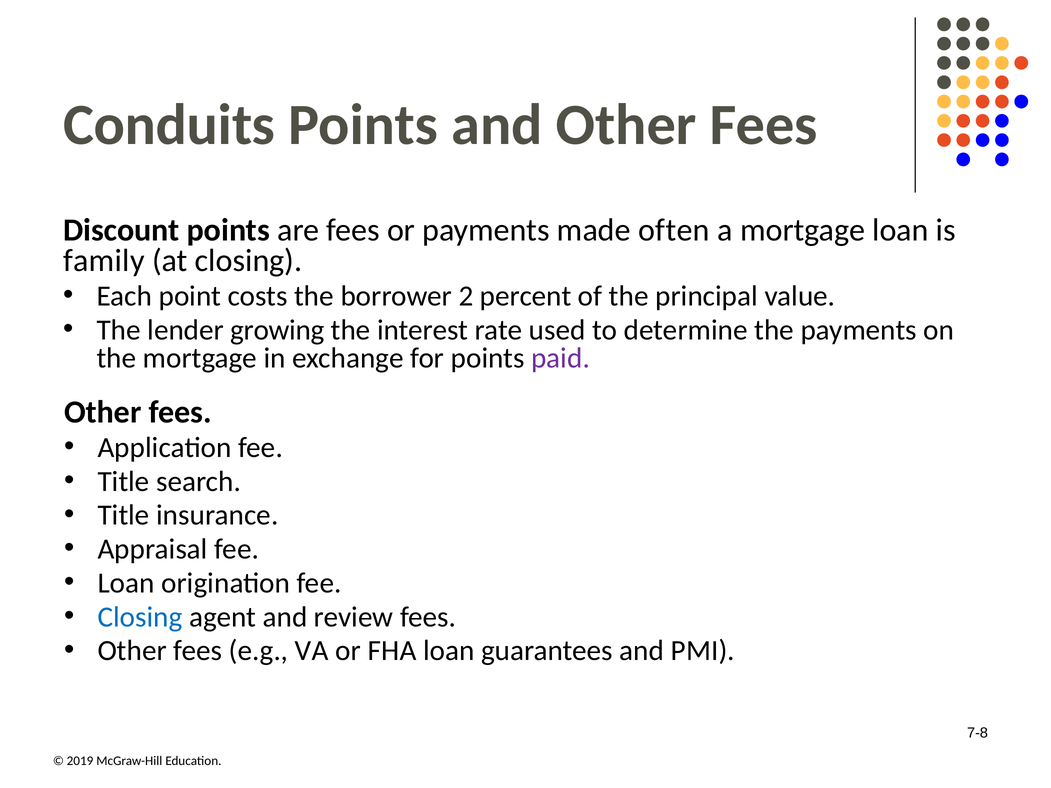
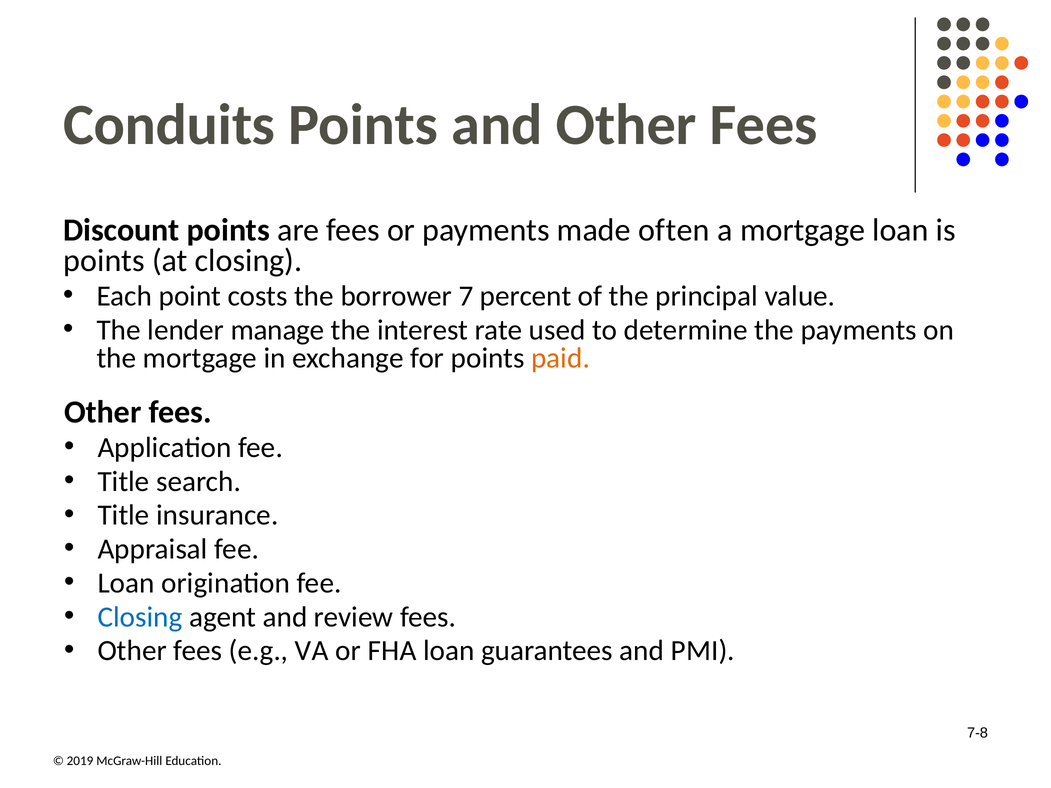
family at (104, 261): family -> points
2: 2 -> 7
growing: growing -> manage
paid colour: purple -> orange
